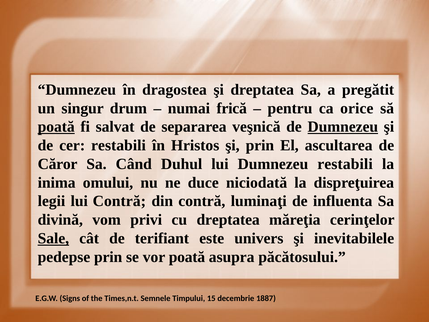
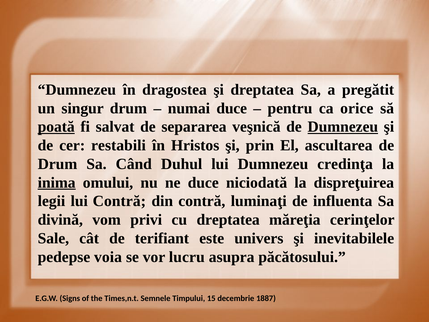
numai frică: frică -> duce
Căror at (58, 164): Căror -> Drum
Dumnezeu restabili: restabili -> credinţa
inima underline: none -> present
Sale underline: present -> none
pedepse prin: prin -> voia
vor poată: poată -> lucru
